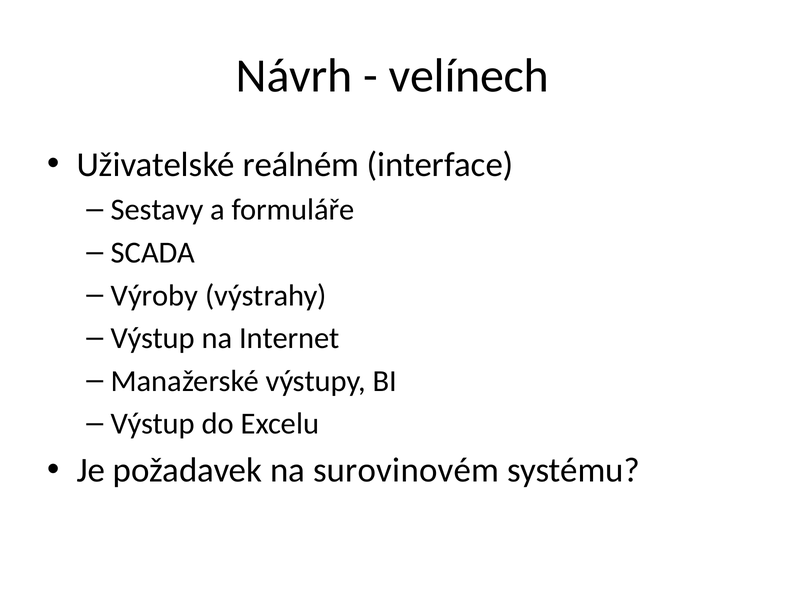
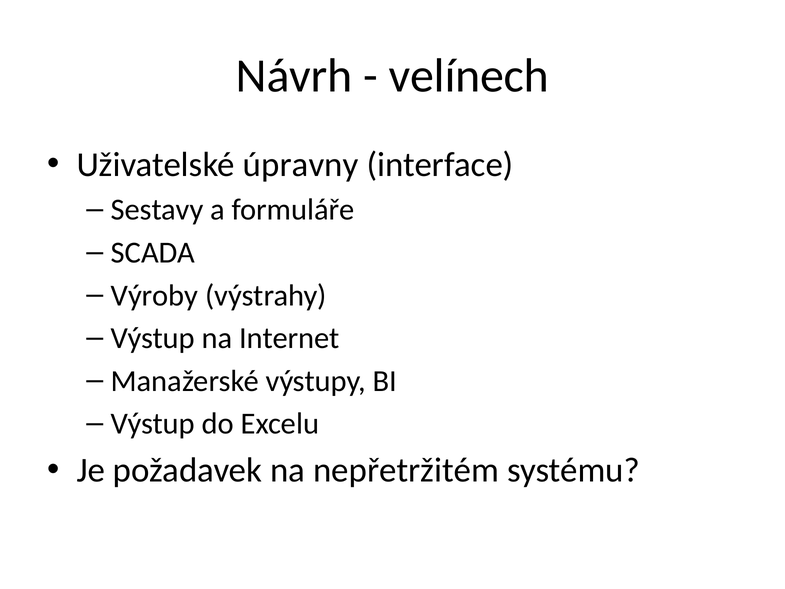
reálném: reálném -> úpravny
surovinovém: surovinovém -> nepřetržitém
